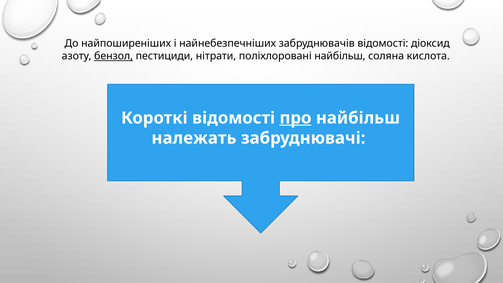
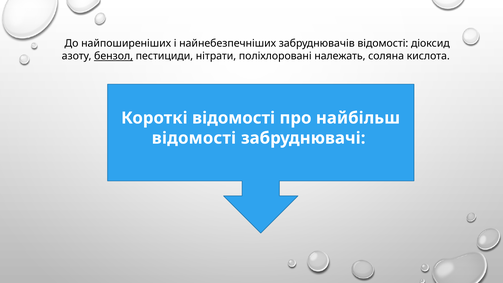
поліхлоровані найбільш: найбільш -> належать
про underline: present -> none
належать at (194, 138): належать -> відомості
